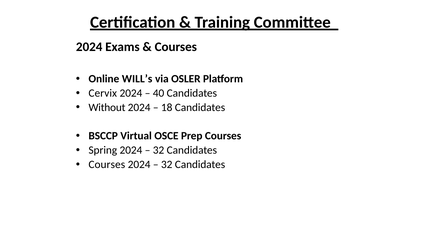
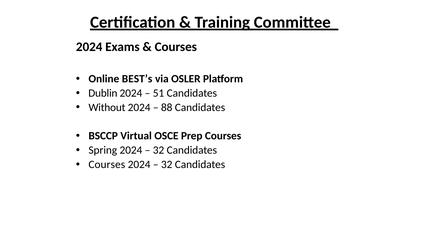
WILL’s: WILL’s -> BEST’s
Cervix: Cervix -> Dublin
40: 40 -> 51
18: 18 -> 88
